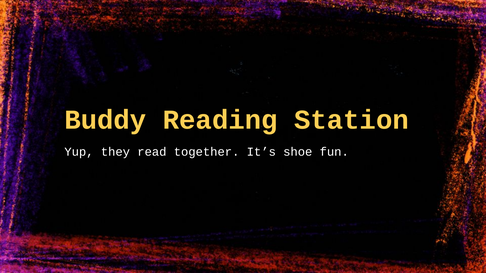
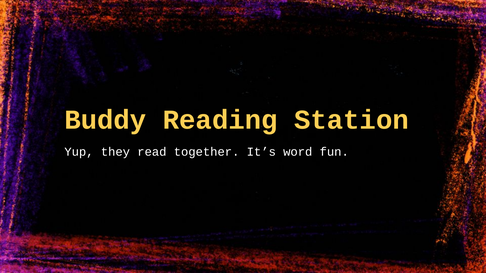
shoe: shoe -> word
